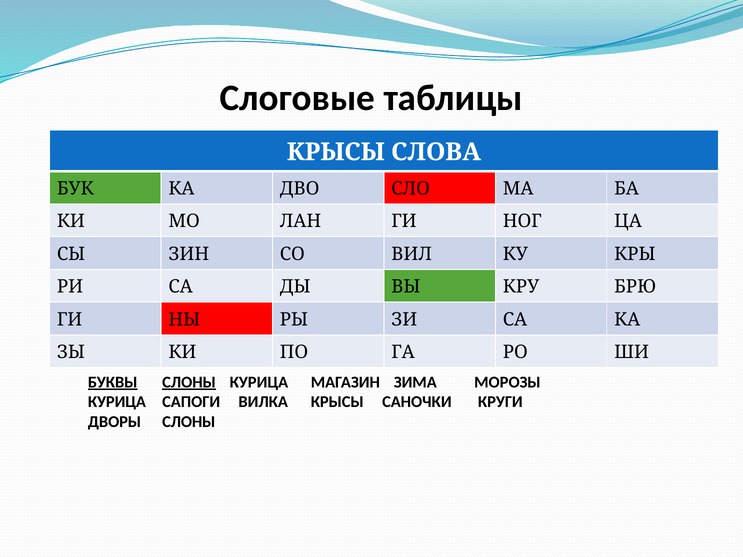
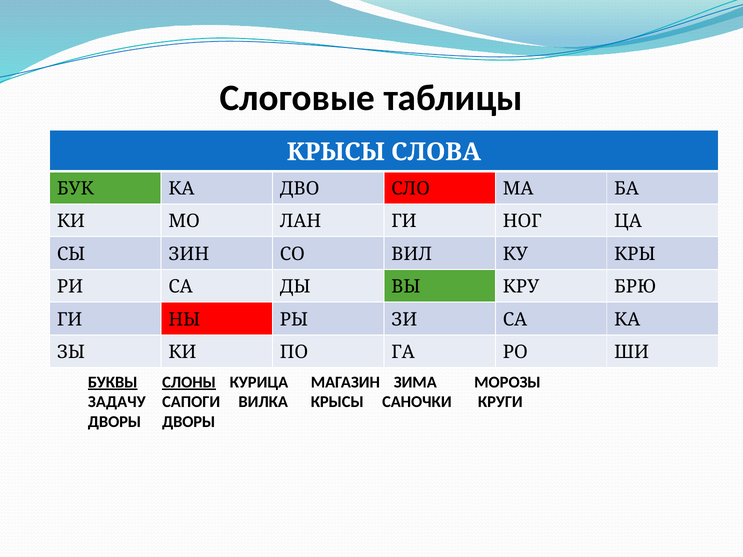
КУРИЦА at (117, 402): КУРИЦА -> ЗАДАЧУ
ДВОРЫ СЛОНЫ: СЛОНЫ -> ДВОРЫ
